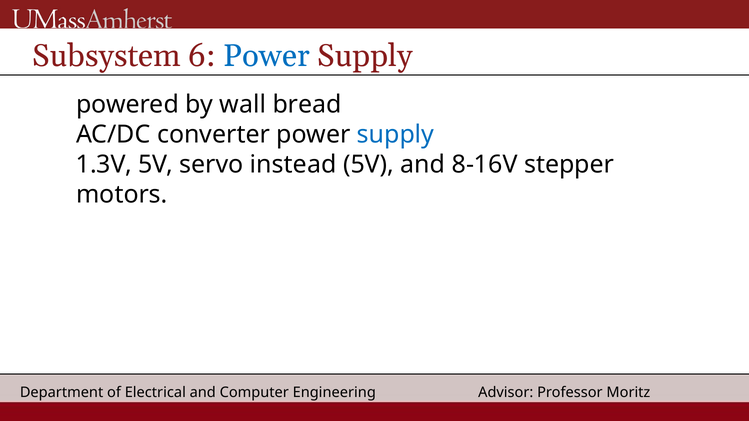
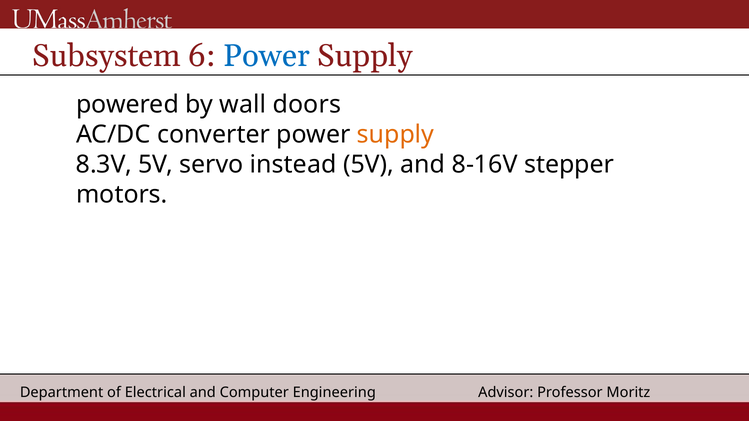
bread: bread -> doors
supply at (395, 135) colour: blue -> orange
1.3V: 1.3V -> 8.3V
